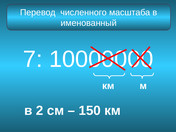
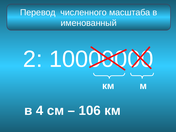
7: 7 -> 2
2: 2 -> 4
150: 150 -> 106
